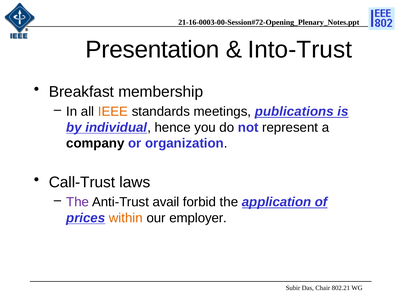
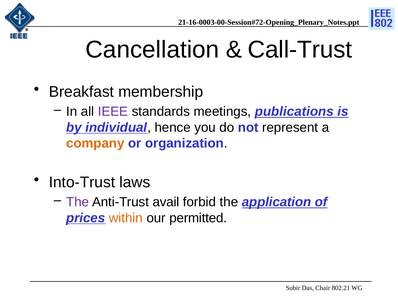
Presentation: Presentation -> Cancellation
Into-Trust: Into-Trust -> Call-Trust
IEEE colour: orange -> purple
company colour: black -> orange
Call-Trust: Call-Trust -> Into-Trust
employer: employer -> permitted
